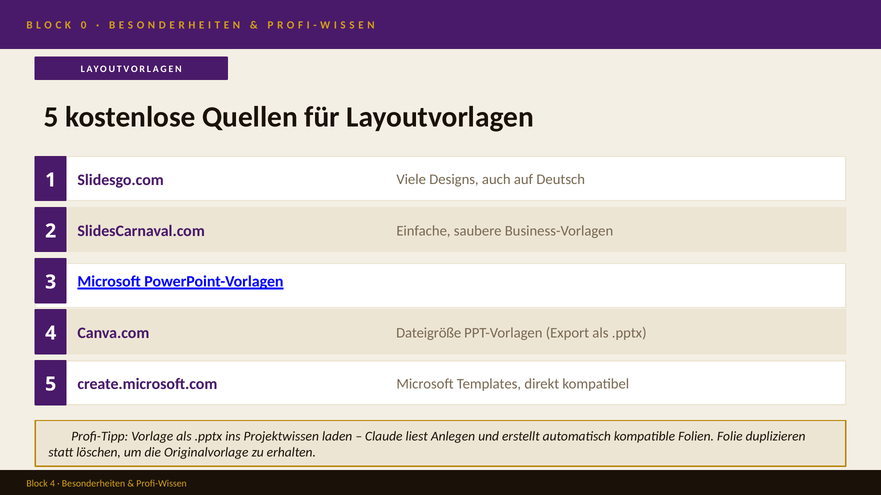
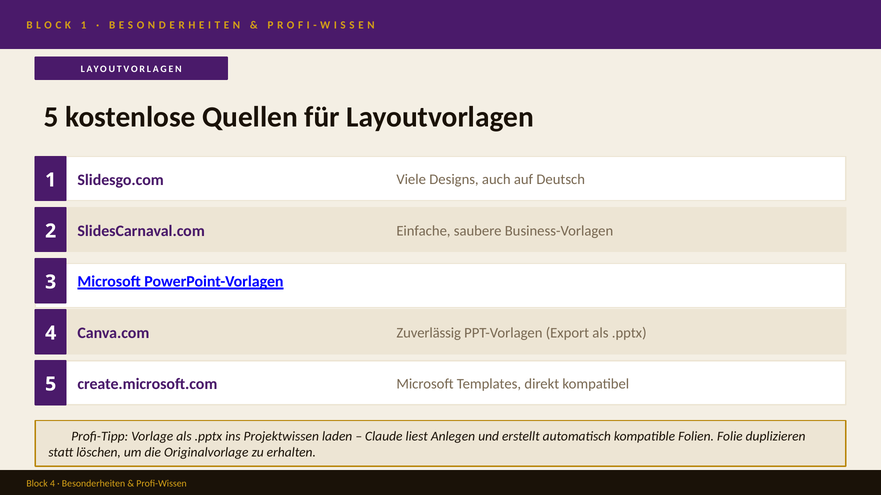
0 at (84, 25): 0 -> 1
Dateigröße: Dateigröße -> Zuverlässig
